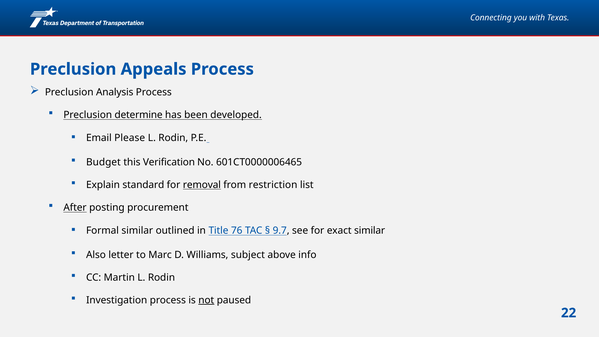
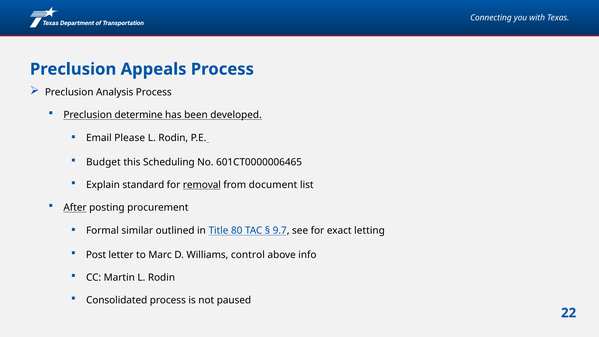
Verification: Verification -> Scheduling
restriction: restriction -> document
76: 76 -> 80
exact similar: similar -> letting
Also: Also -> Post
subject: subject -> control
Investigation: Investigation -> Consolidated
not underline: present -> none
